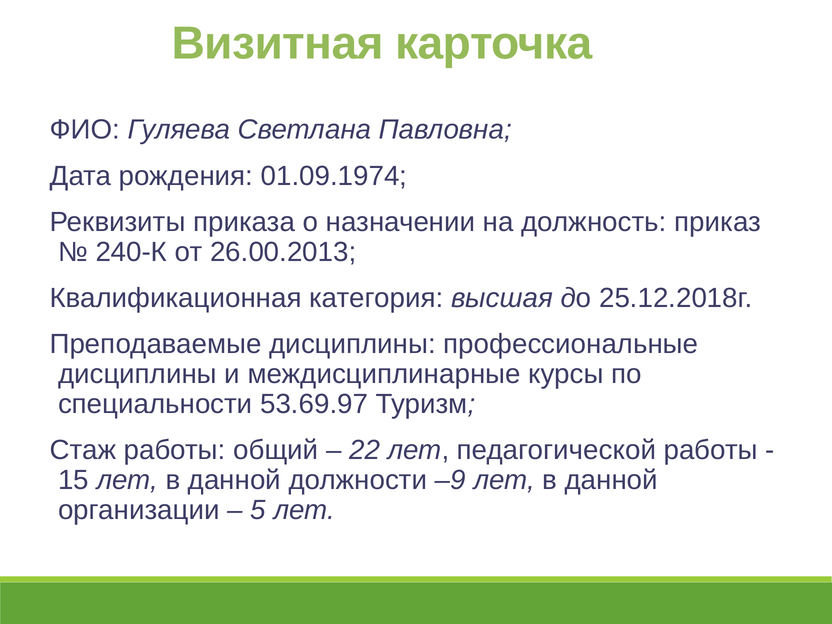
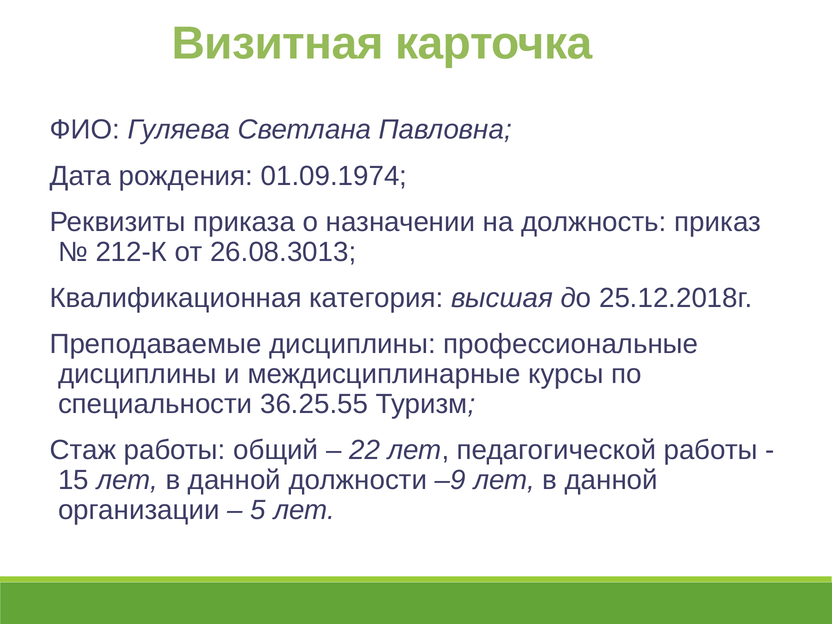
240-К: 240-К -> 212-К
26.00.2013: 26.00.2013 -> 26.08.3013
53.69.97: 53.69.97 -> 36.25.55
